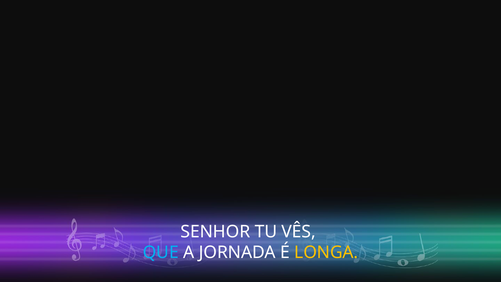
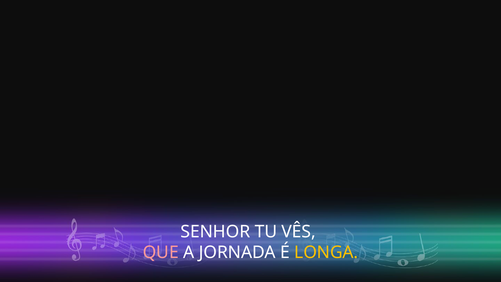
QUE colour: light blue -> pink
